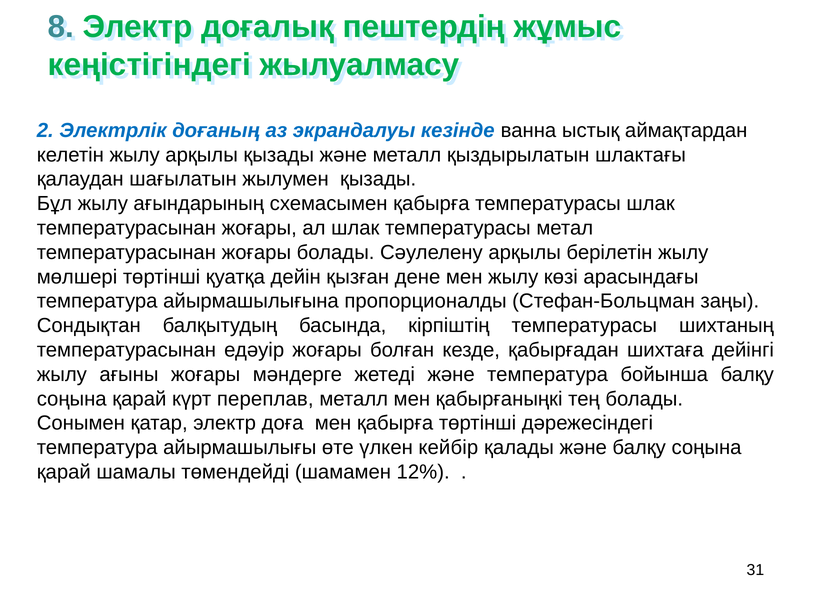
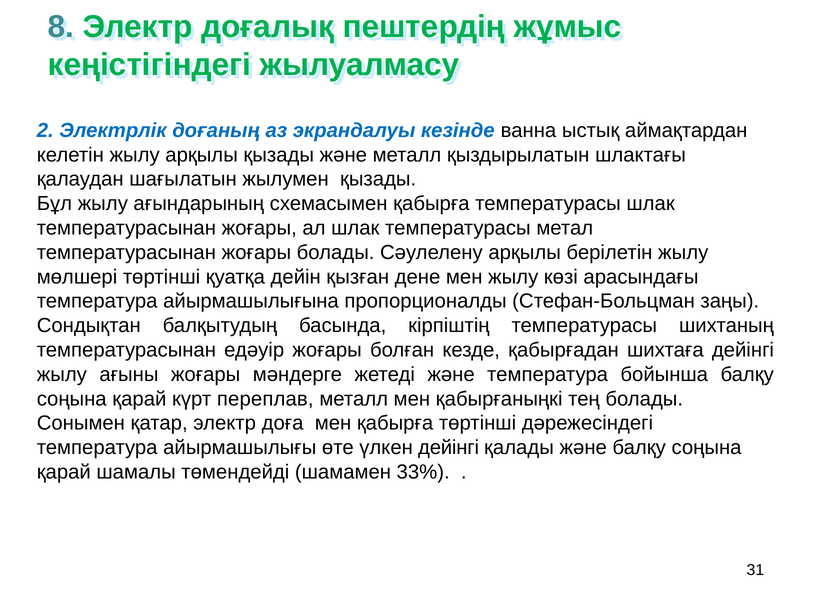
үлкен кейбір: кейбір -> дейінгі
12%: 12% -> 33%
